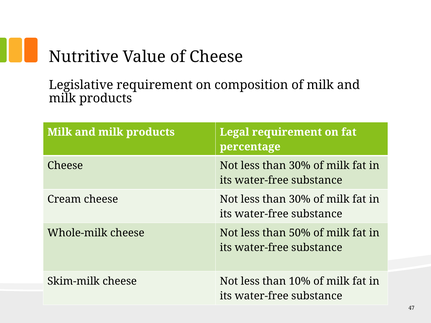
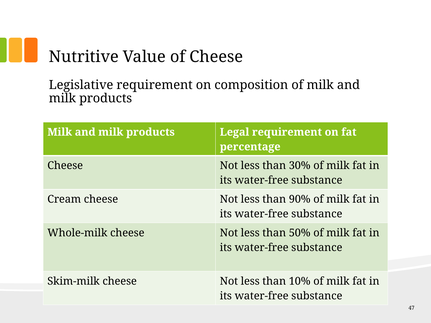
30% at (300, 200): 30% -> 90%
